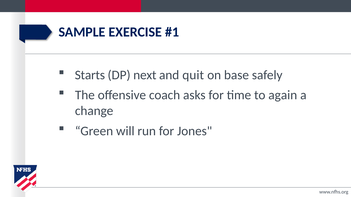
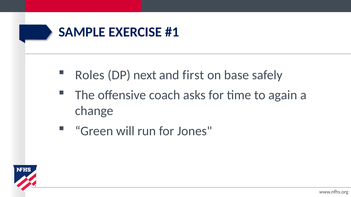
Starts: Starts -> Roles
quit: quit -> first
